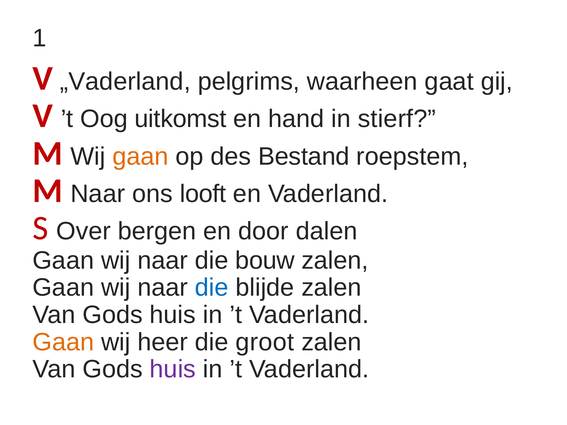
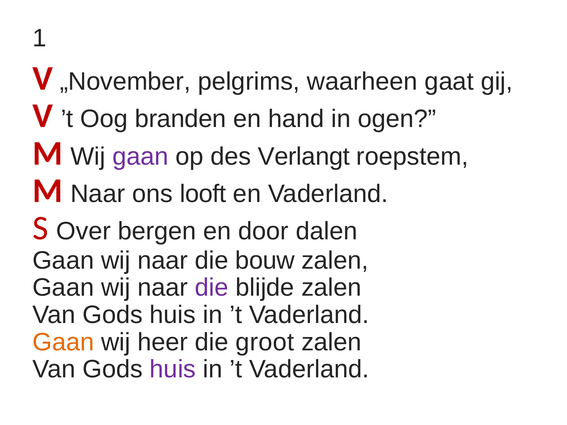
„Vaderland: „Vaderland -> „November
uitkomst: uitkomst -> branden
stierf: stierf -> ogen
gaan at (140, 156) colour: orange -> purple
Bestand: Bestand -> Verlangt
die at (212, 288) colour: blue -> purple
